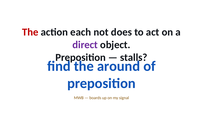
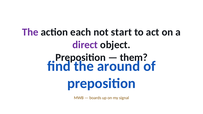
The at (30, 32) colour: red -> purple
does: does -> start
stalls: stalls -> them
